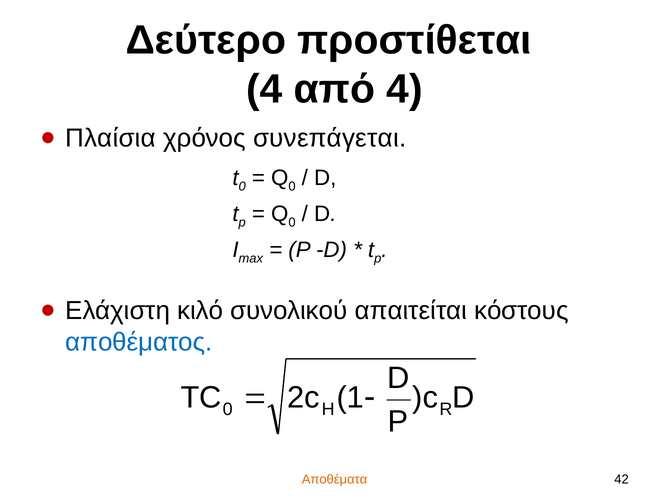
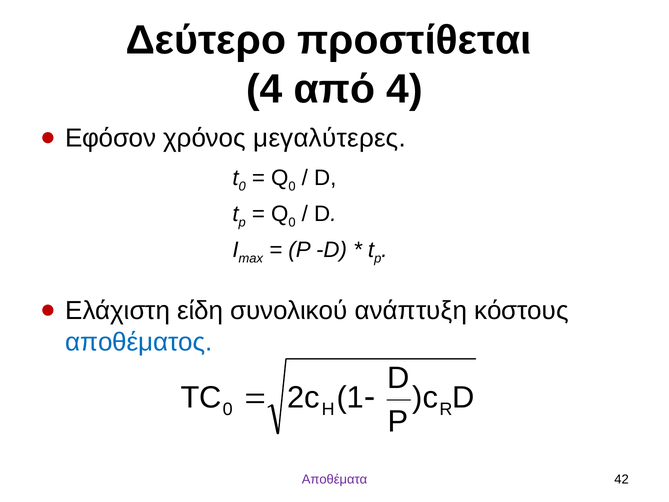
Πλαίσια: Πλαίσια -> Εφόσον
συνεπάγεται: συνεπάγεται -> μεγαλύτερες
κιλό: κιλό -> είδη
απαιτείται: απαιτείται -> ανάπτυξη
Αποθέματα colour: orange -> purple
